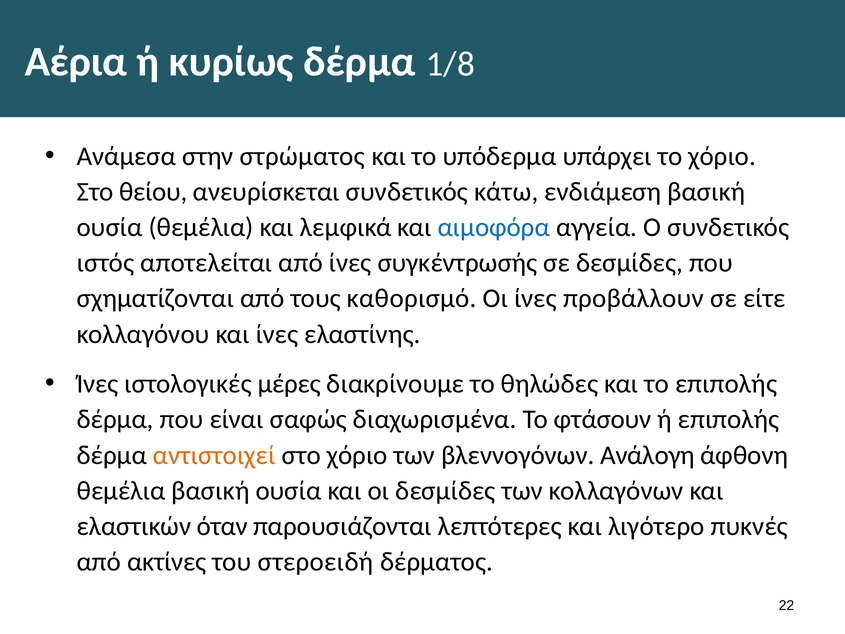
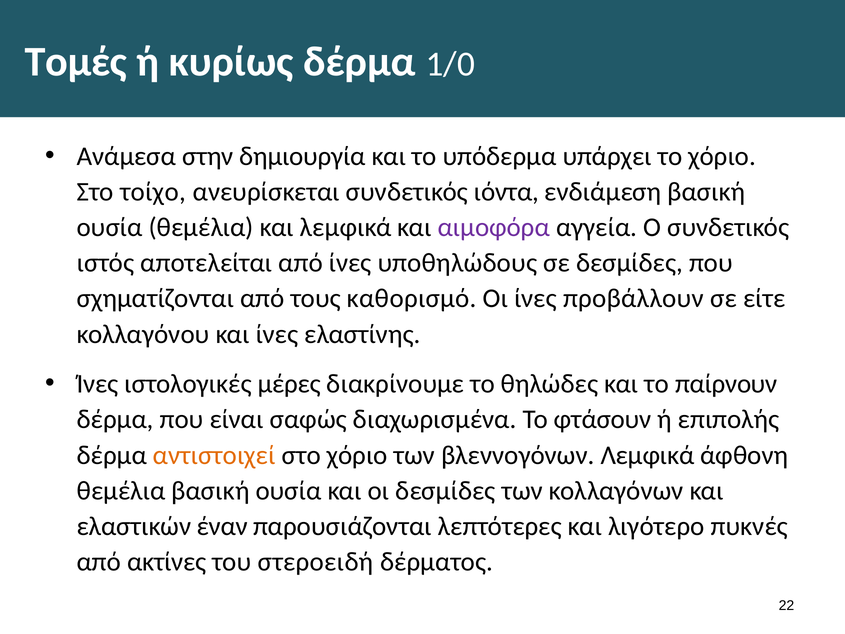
Αέρια: Αέρια -> Τομές
1/8: 1/8 -> 1/0
στρώματος: στρώματος -> δημιουργία
θείου: θείου -> τοίχο
κάτω: κάτω -> ιόντα
αιμοφόρα colour: blue -> purple
συγκέντρωσής: συγκέντρωσής -> υποθηλώδους
το επιπολής: επιπολής -> παίρνουν
βλεννογόνων Ανάλογη: Ανάλογη -> Λεμφικά
όταν: όταν -> έναν
